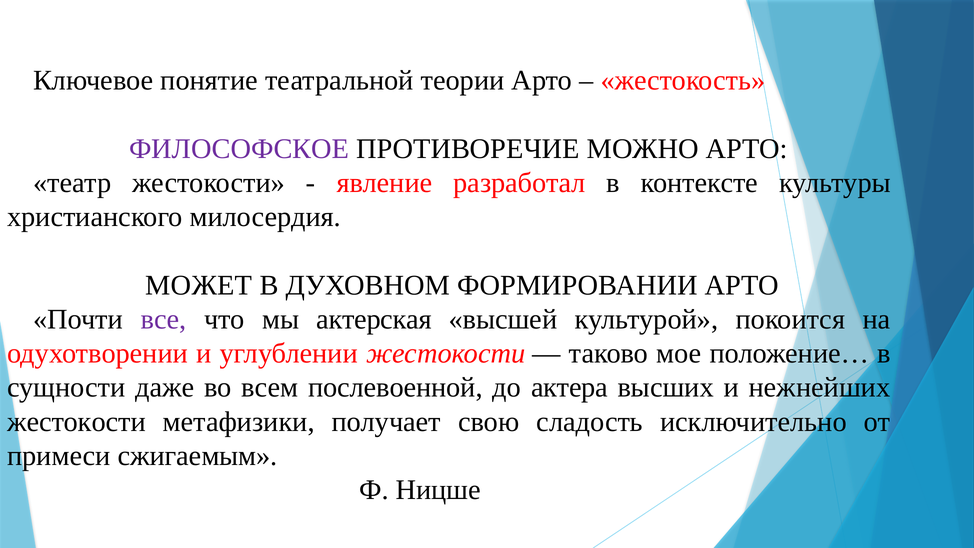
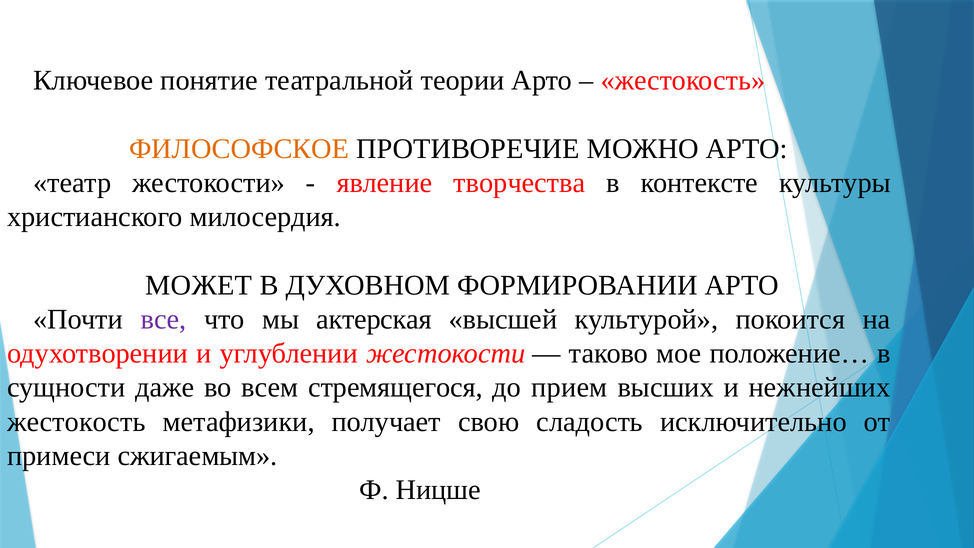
ФИЛОСОФСКОЕ colour: purple -> orange
разработал: разработал -> творчества
послевоенной: послевоенной -> стремящегося
актера: актера -> прием
жестокости at (76, 422): жестокости -> жестокость
